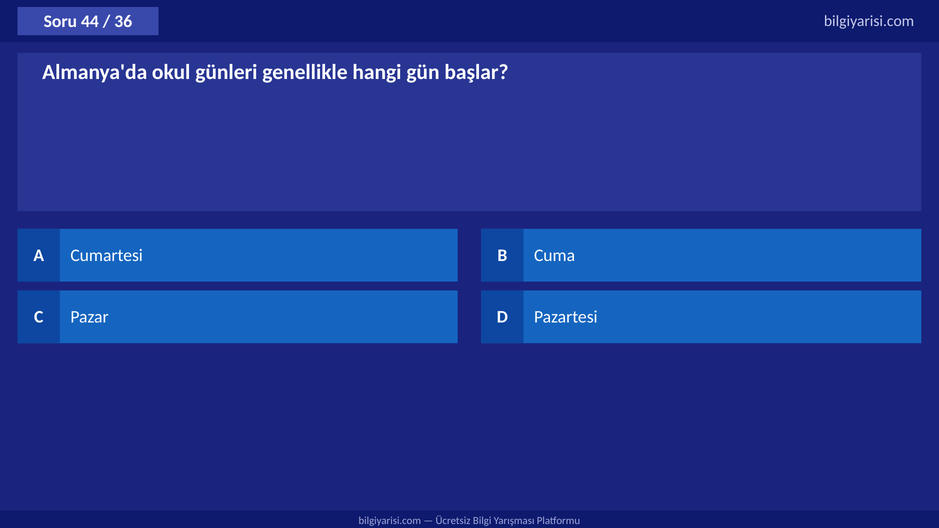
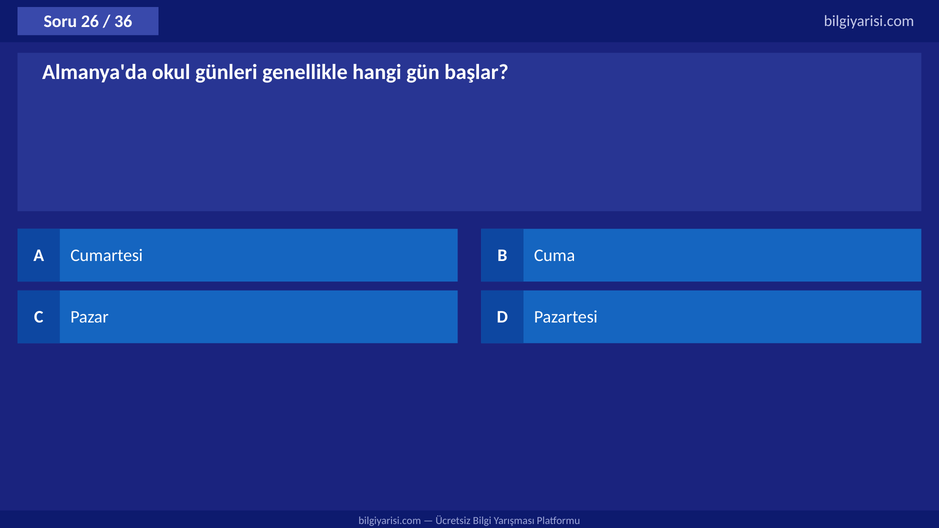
44: 44 -> 26
